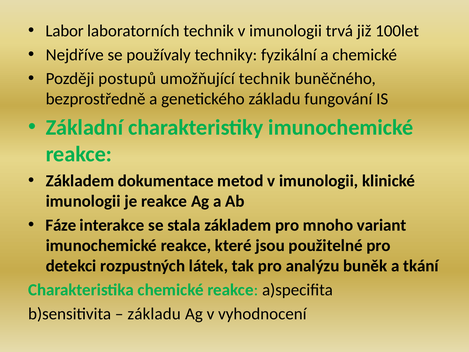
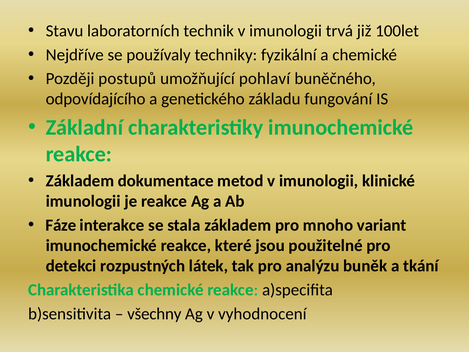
Labor: Labor -> Stavu
umožňující technik: technik -> pohlaví
bezprostředně: bezprostředně -> odpovídajícího
základu at (154, 314): základu -> všechny
